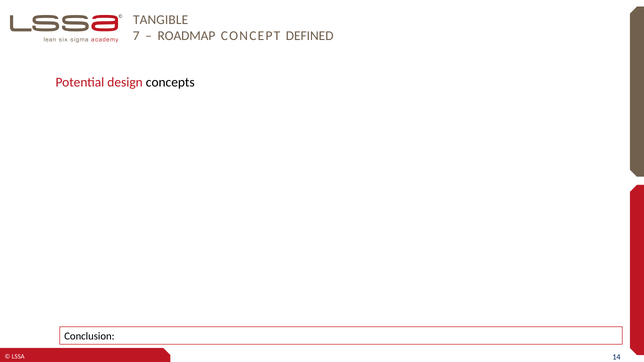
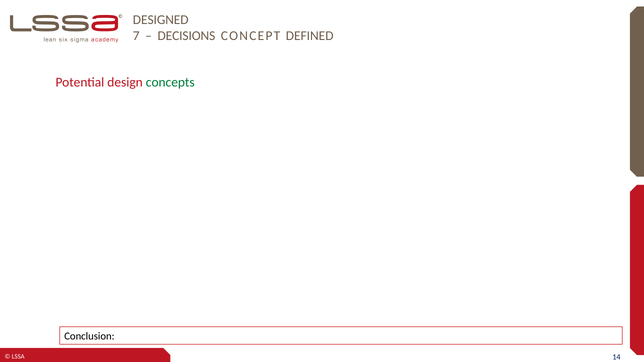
TANGIBLE: TANGIBLE -> DESIGNED
ROADMAP: ROADMAP -> DECISIONS
concepts colour: black -> green
